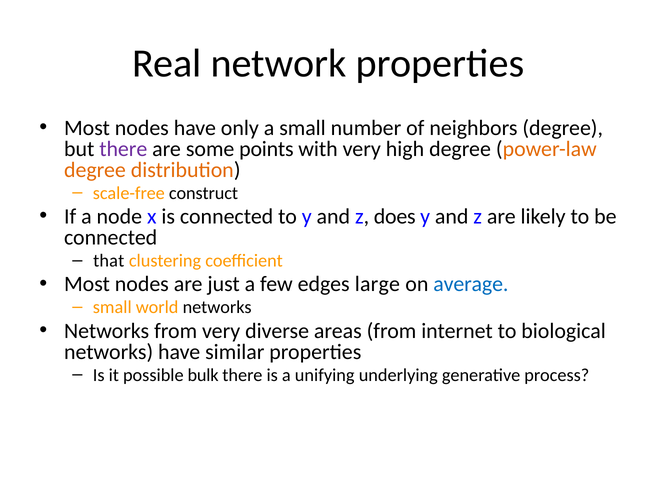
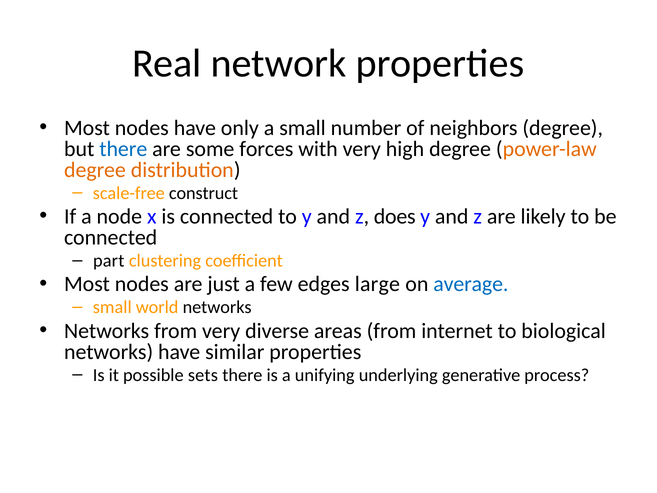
there at (123, 149) colour: purple -> blue
points: points -> forces
that: that -> part
bulk: bulk -> sets
